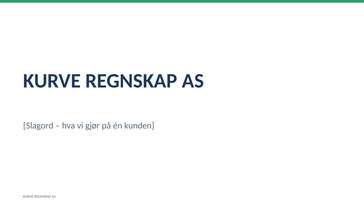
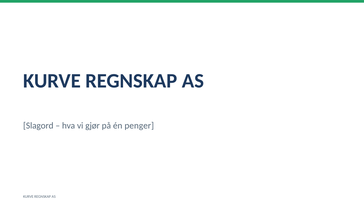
kunden: kunden -> penger
